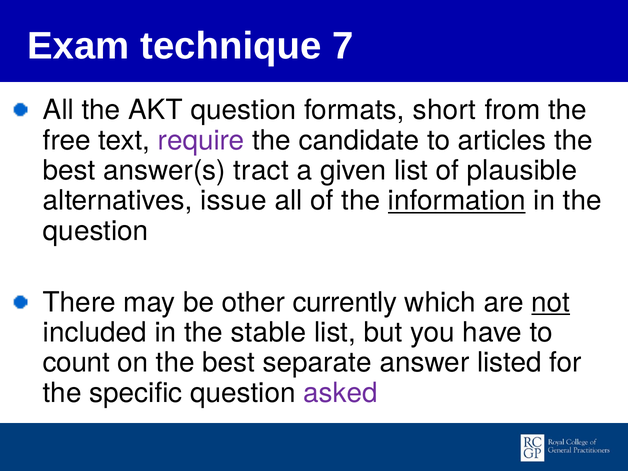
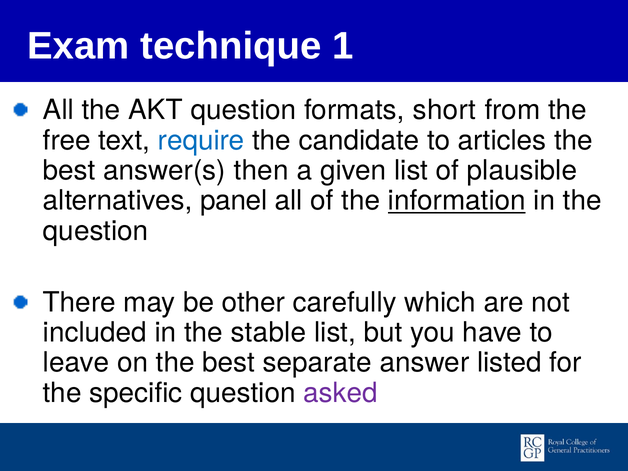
7: 7 -> 1
require colour: purple -> blue
tract: tract -> then
issue: issue -> panel
currently: currently -> carefully
not underline: present -> none
count: count -> leave
